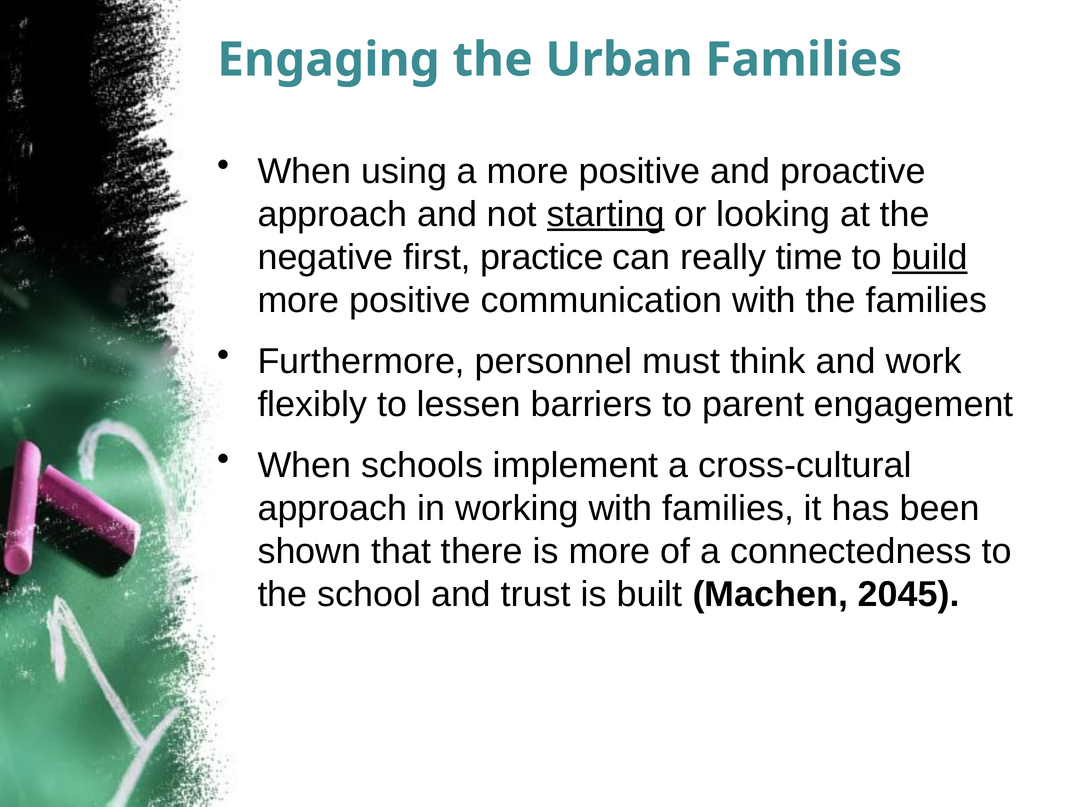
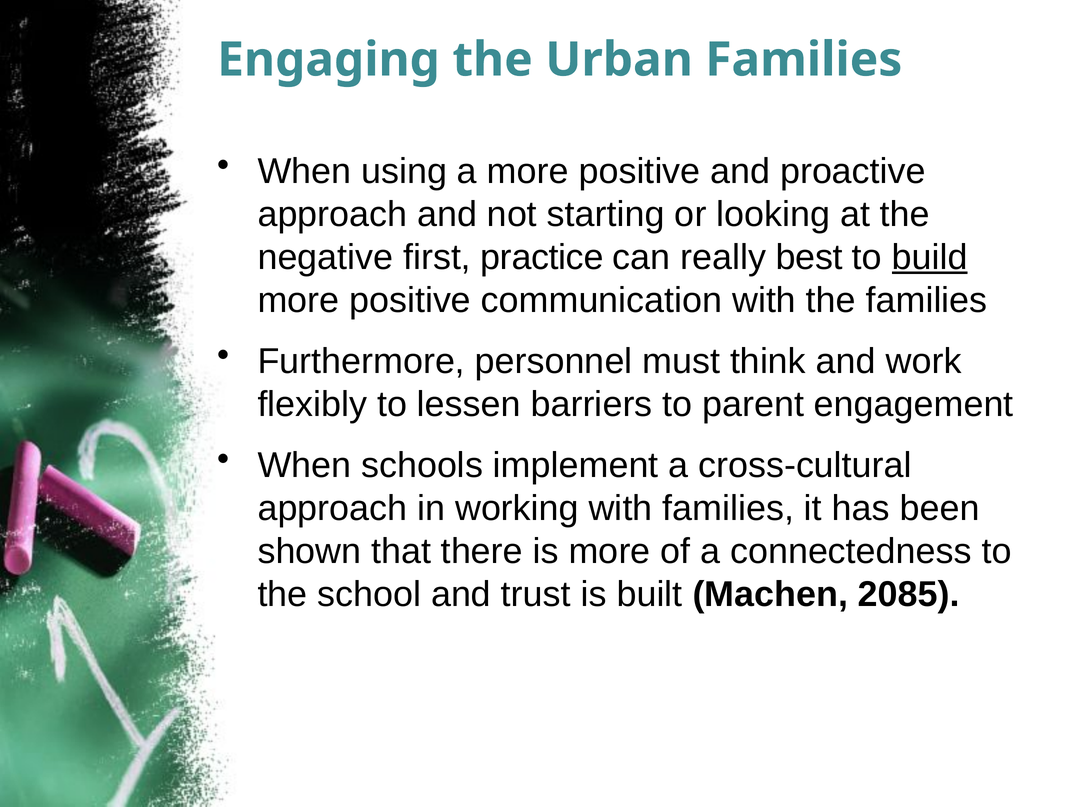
starting underline: present -> none
time: time -> best
2045: 2045 -> 2085
